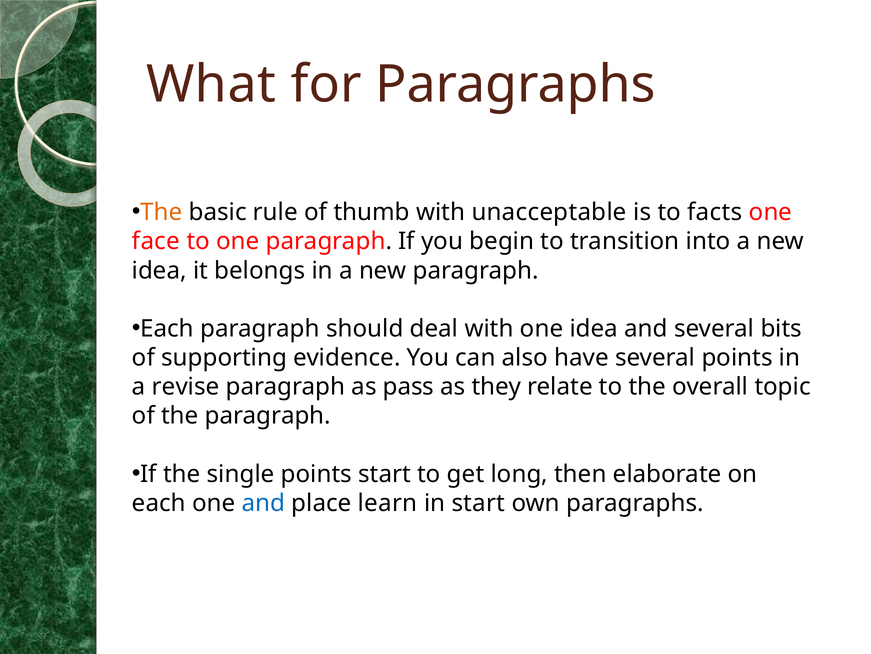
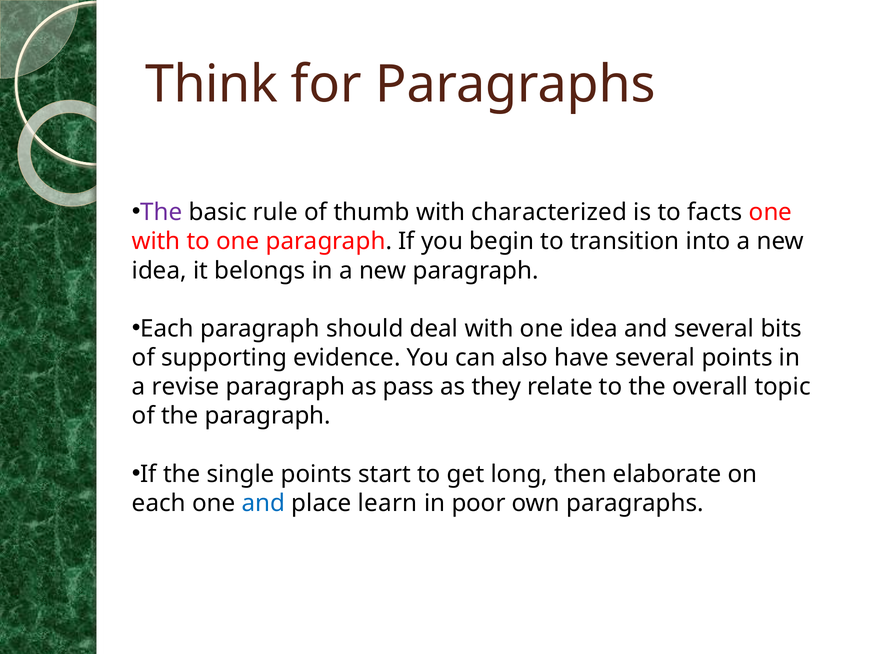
What: What -> Think
The at (161, 212) colour: orange -> purple
unacceptable: unacceptable -> characterized
face at (156, 241): face -> with
in start: start -> poor
